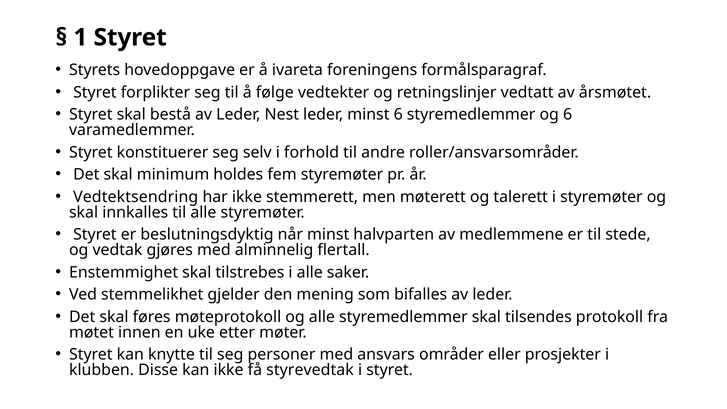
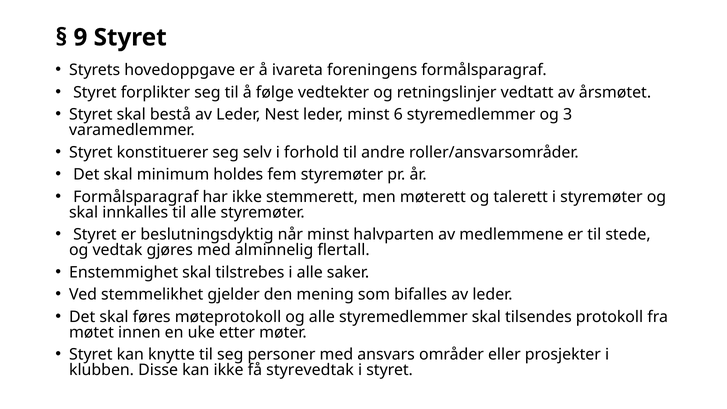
1: 1 -> 9
og 6: 6 -> 3
Vedtektsendring at (136, 197): Vedtektsendring -> Formålsparagraf
